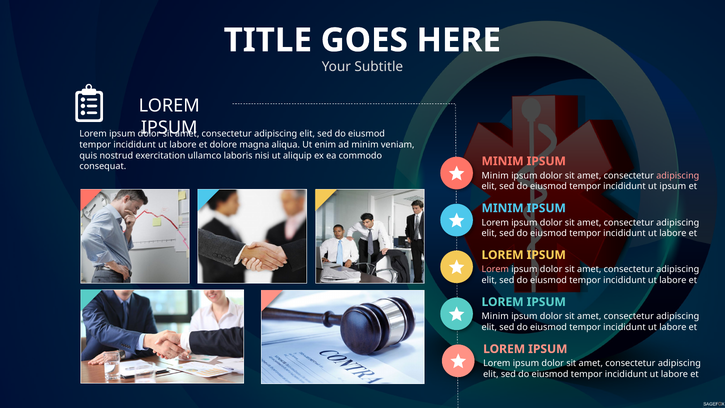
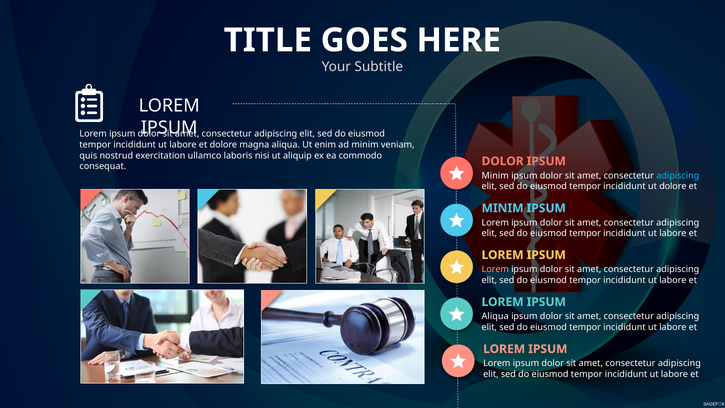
MINIM at (503, 161): MINIM -> DOLOR
adipiscing at (678, 175) colour: pink -> light blue
ut ipsum: ipsum -> dolore
Minim at (495, 316): Minim -> Aliqua
